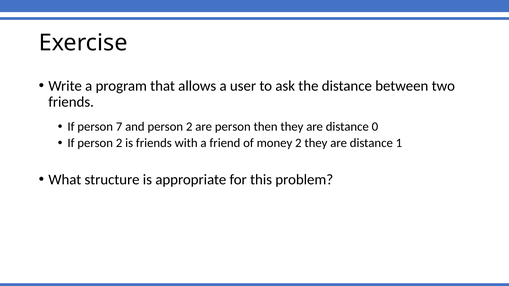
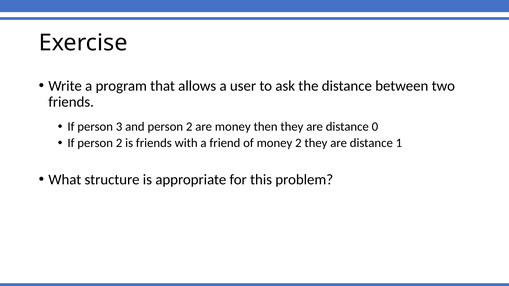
7: 7 -> 3
are person: person -> money
